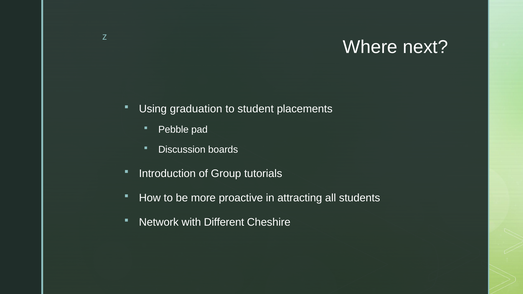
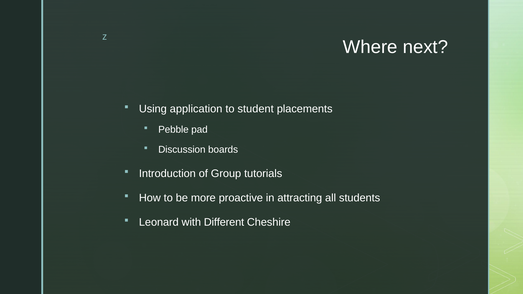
graduation: graduation -> application
Network: Network -> Leonard
